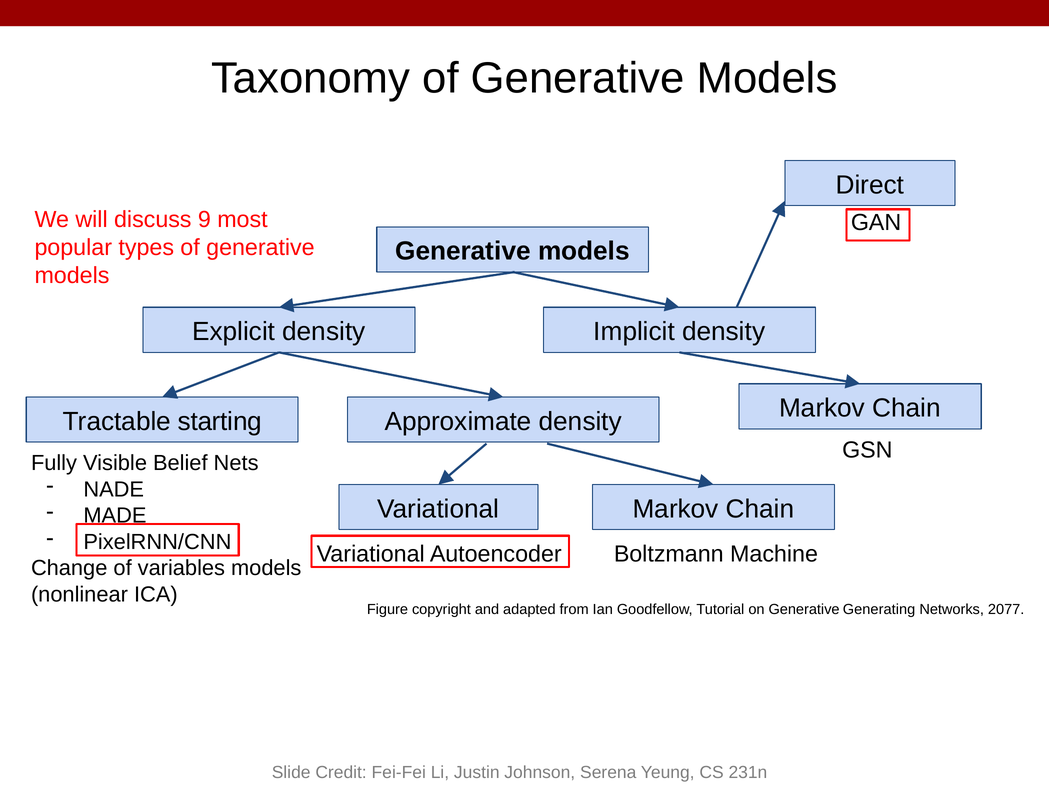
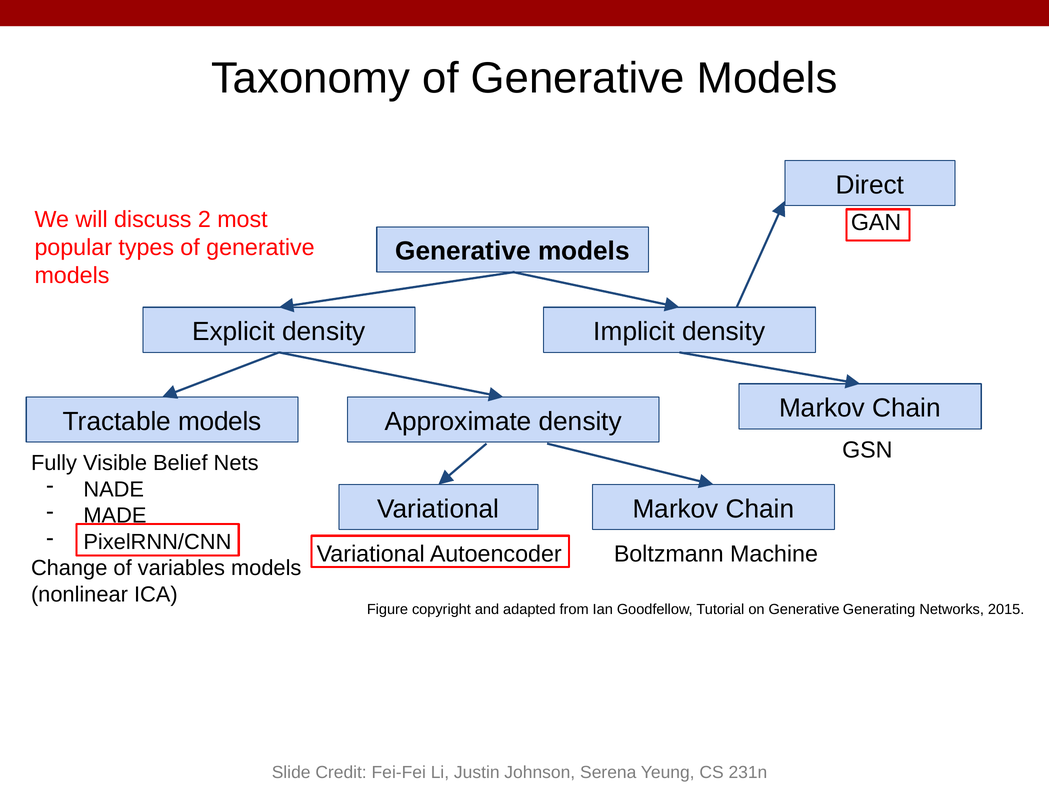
9: 9 -> 2
Tractable starting: starting -> models
2077: 2077 -> 2015
